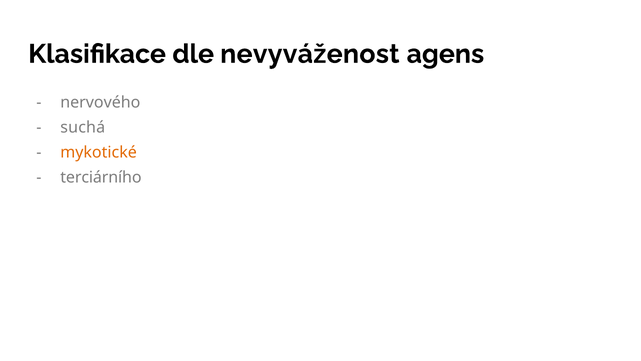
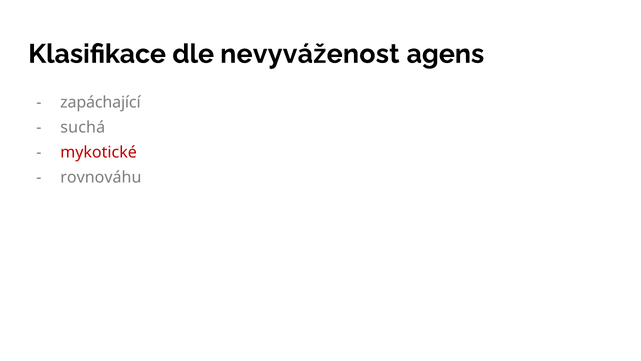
nervového: nervového -> zapáchající
mykotické colour: orange -> red
terciárního: terciárního -> rovnováhu
